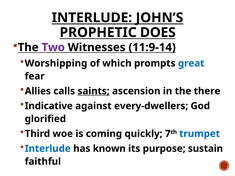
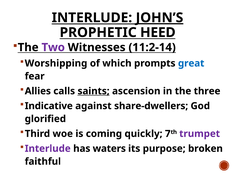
JOHN’S underline: none -> present
DOES: DOES -> HEED
11:9-14: 11:9-14 -> 11:2-14
there: there -> three
every-dwellers: every-dwellers -> share-dwellers
trumpet colour: blue -> purple
Interlude at (48, 149) colour: blue -> purple
known: known -> waters
sustain: sustain -> broken
